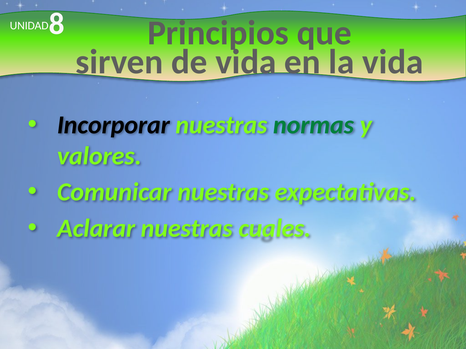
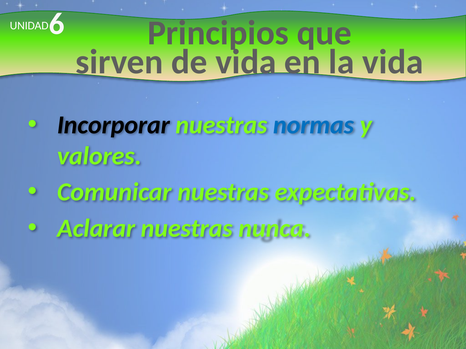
8: 8 -> 6
normas colour: green -> blue
cuales: cuales -> nunca
